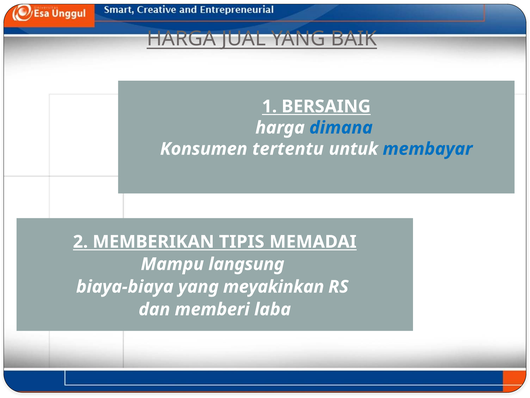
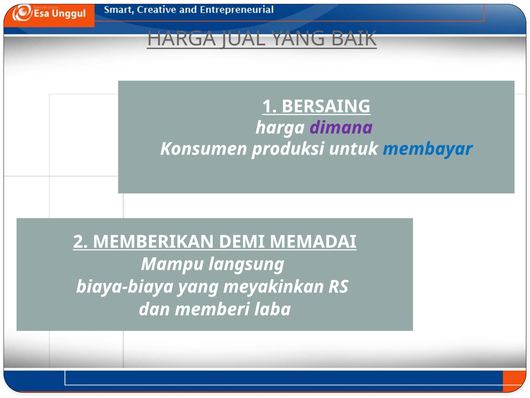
dimana colour: blue -> purple
tertentu: tertentu -> produksi
TIPIS: TIPIS -> DEMI
